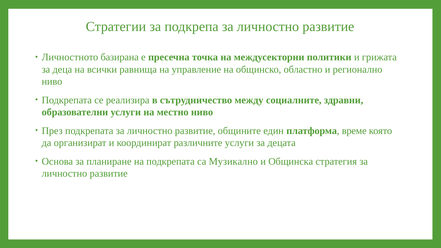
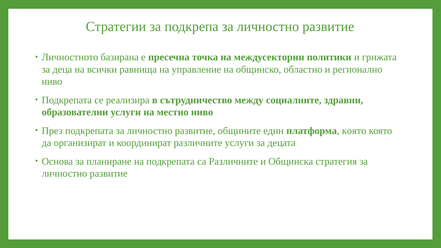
платформа време: време -> която
са Музикално: Музикално -> Различните
